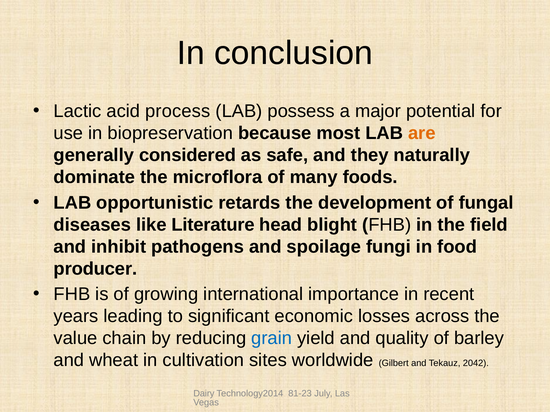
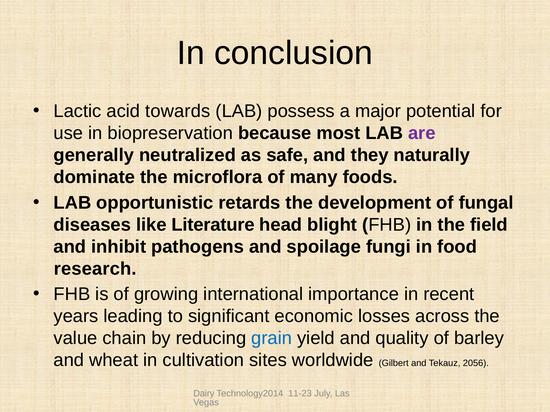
process: process -> towards
are colour: orange -> purple
considered: considered -> neutralized
producer: producer -> research
2042: 2042 -> 2056
81-23: 81-23 -> 11-23
